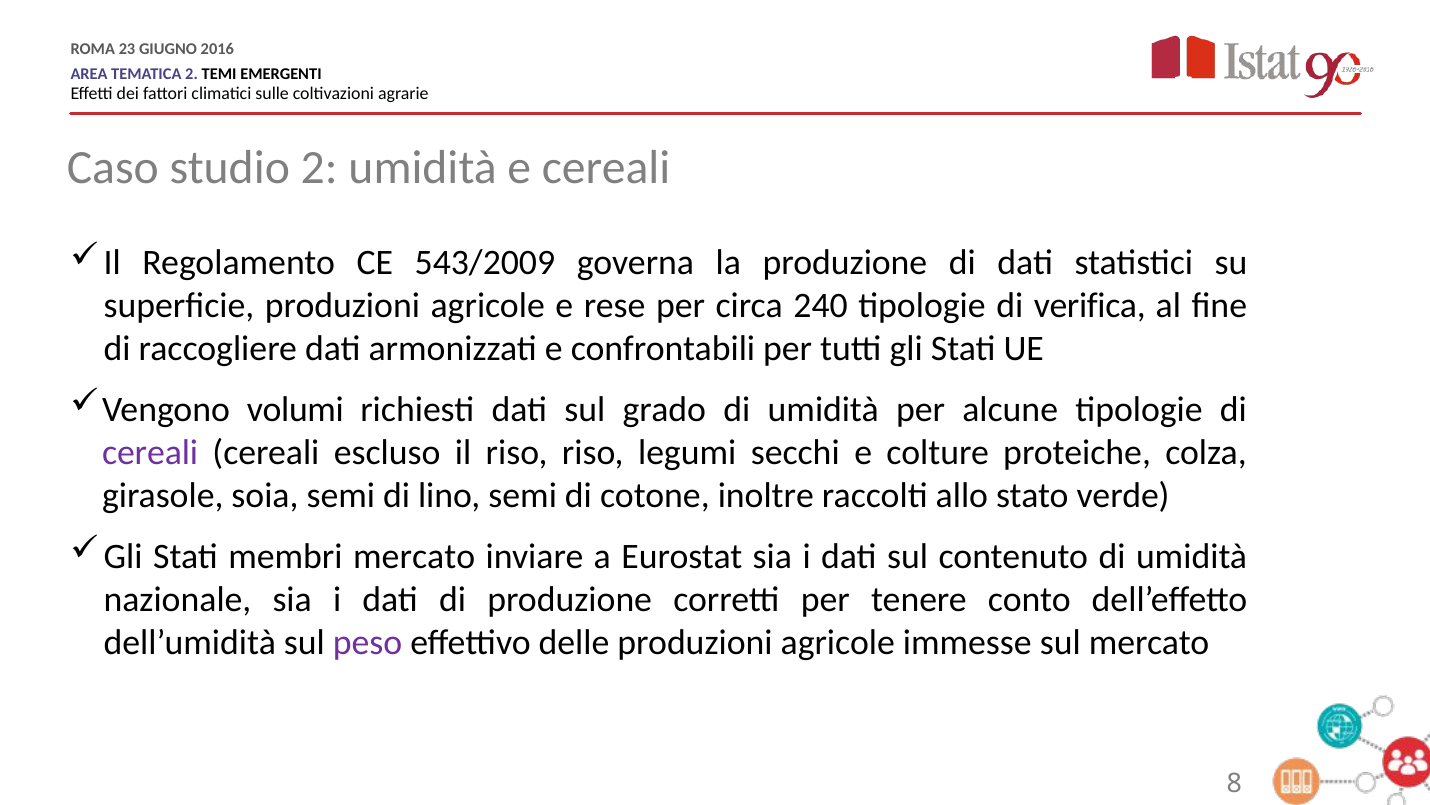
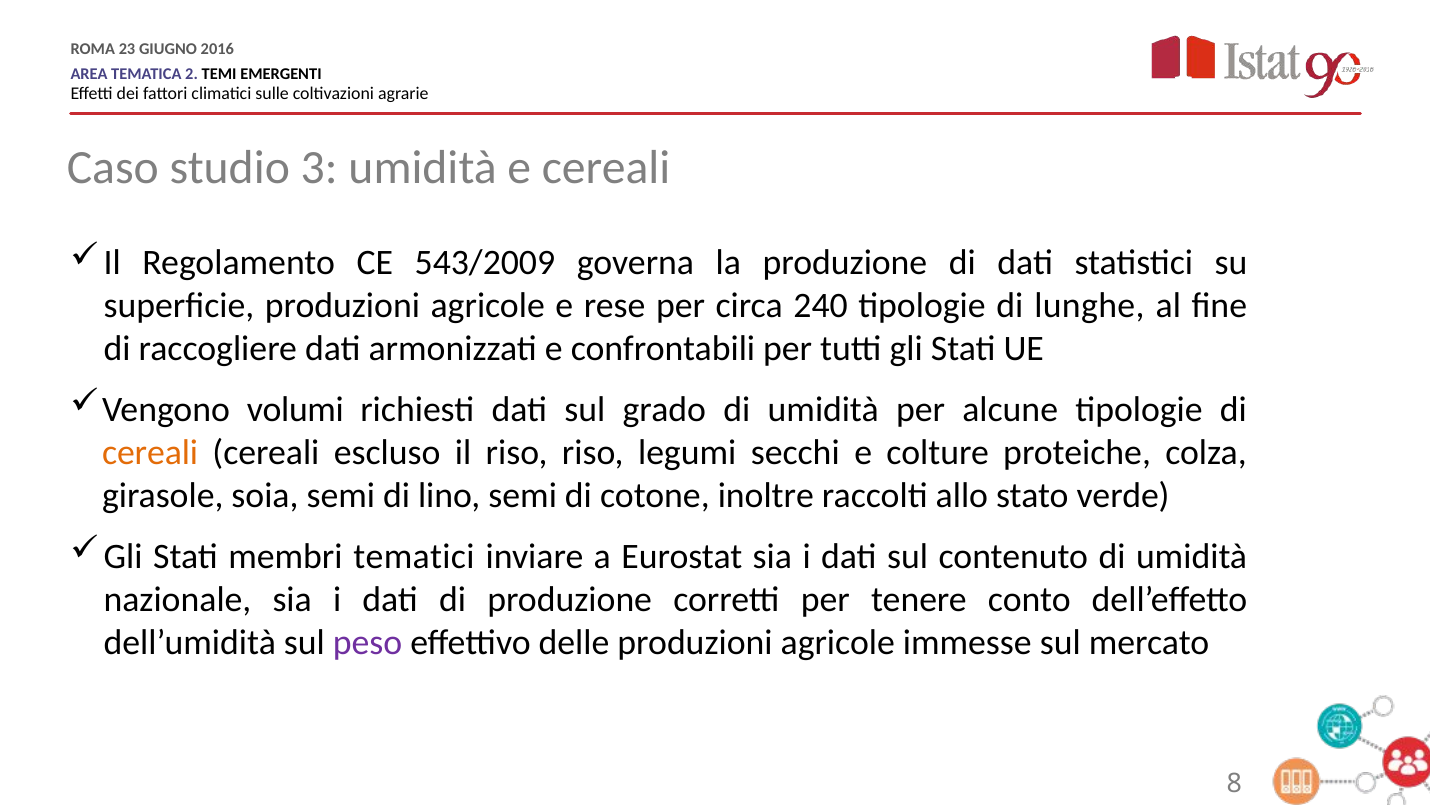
studio 2: 2 -> 3
verifica: verifica -> lunghe
cereali at (150, 452) colour: purple -> orange
membri mercato: mercato -> tematici
